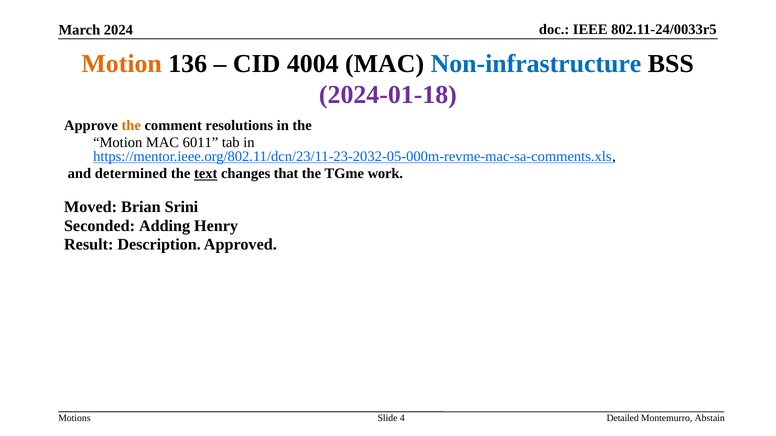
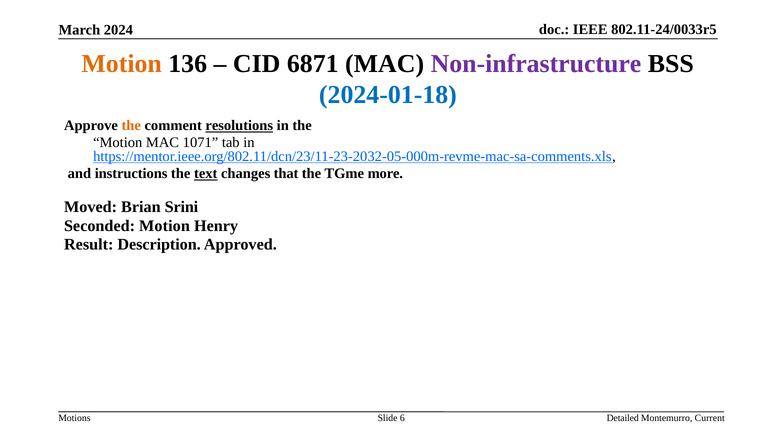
4004: 4004 -> 6871
Non-infrastructure colour: blue -> purple
2024-01-18 colour: purple -> blue
resolutions underline: none -> present
6011: 6011 -> 1071
determined: determined -> instructions
work: work -> more
Seconded Adding: Adding -> Motion
4: 4 -> 6
Abstain: Abstain -> Current
